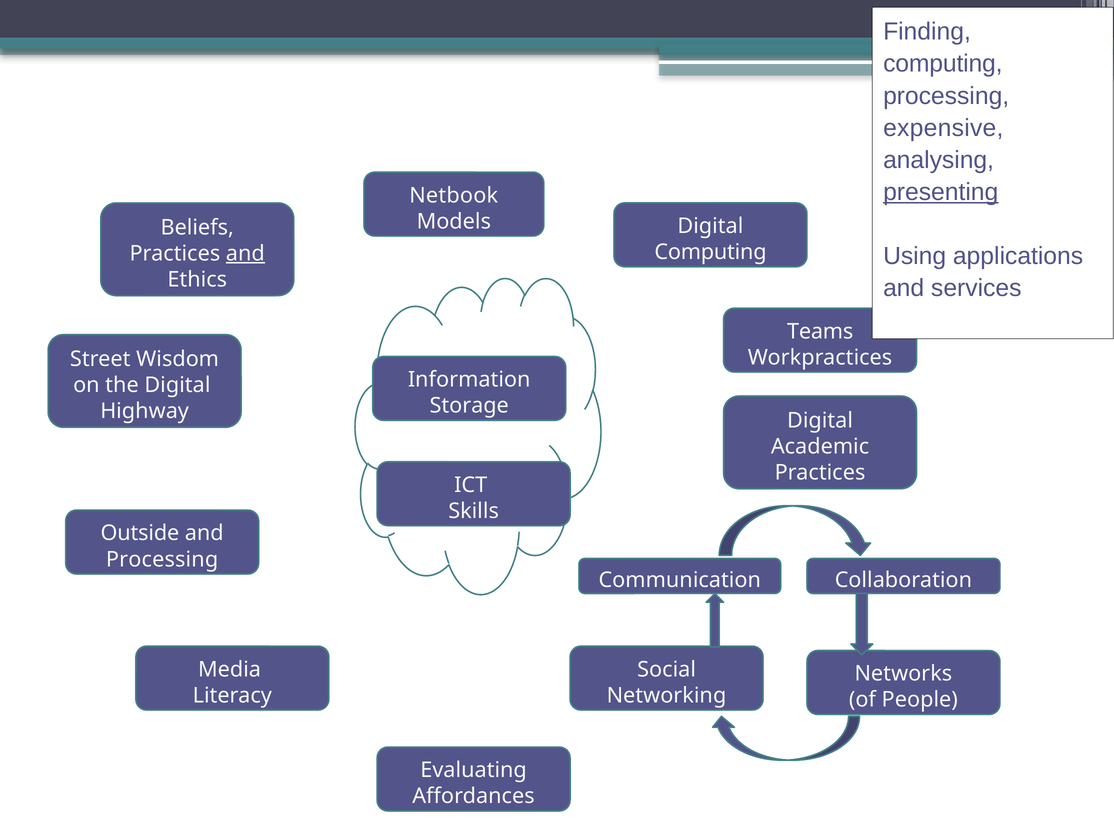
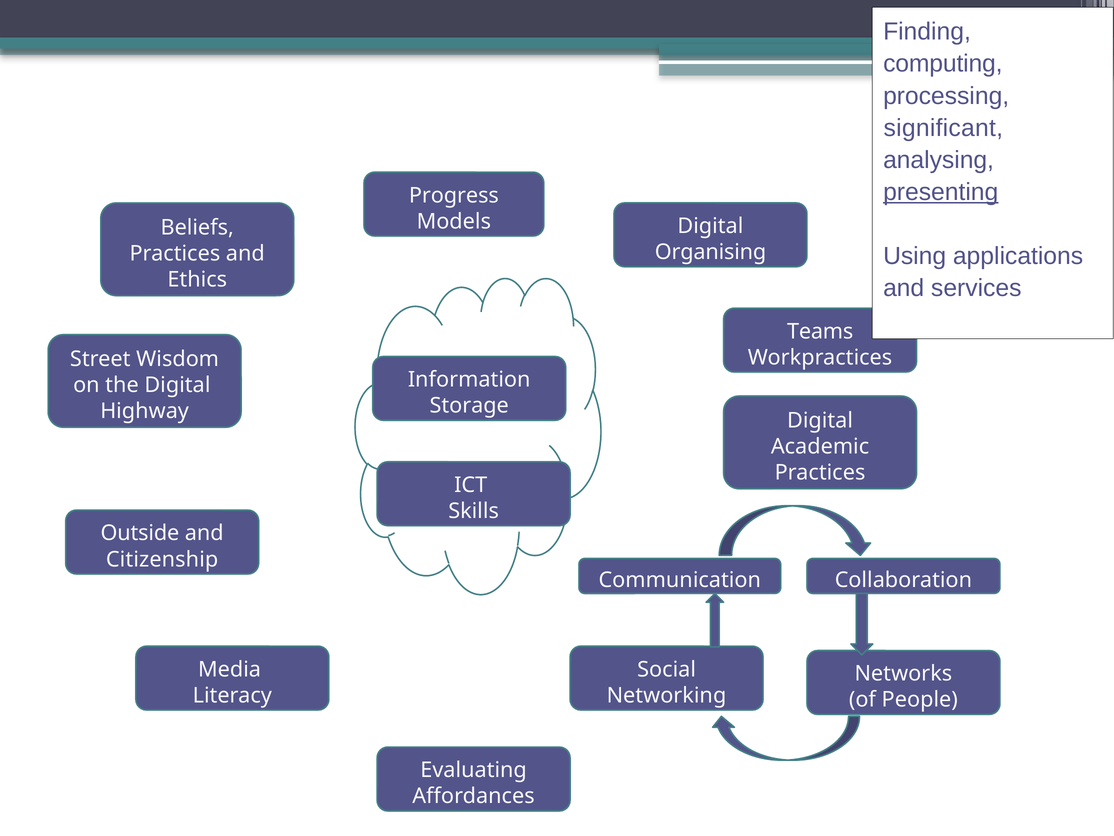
expensive: expensive -> significant
Netbook: Netbook -> Progress
Computing at (711, 252): Computing -> Organising
and at (245, 253) underline: present -> none
Processing at (162, 559): Processing -> Citizenship
